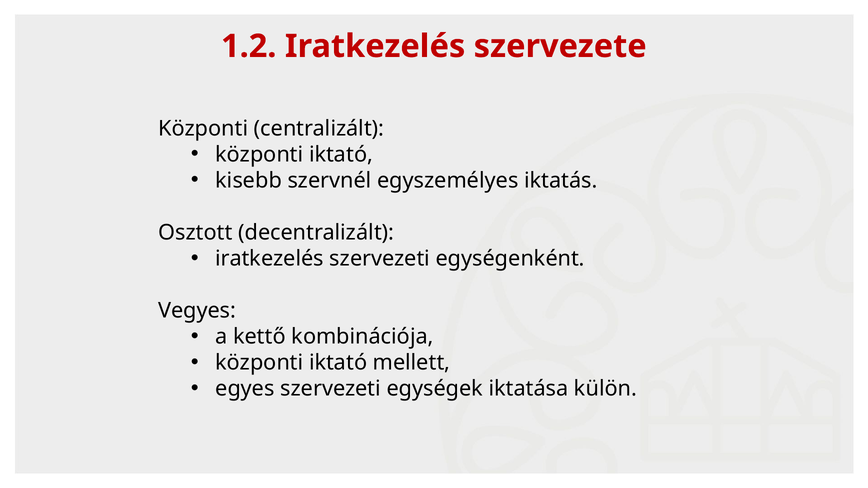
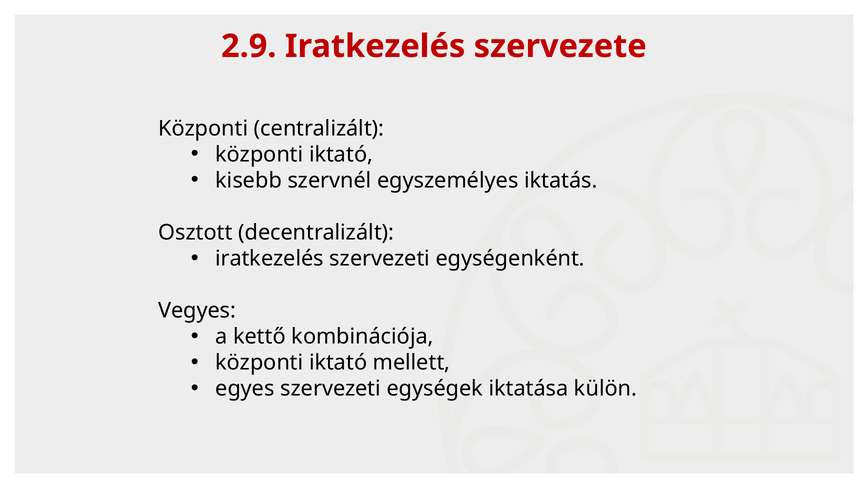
1.2: 1.2 -> 2.9
